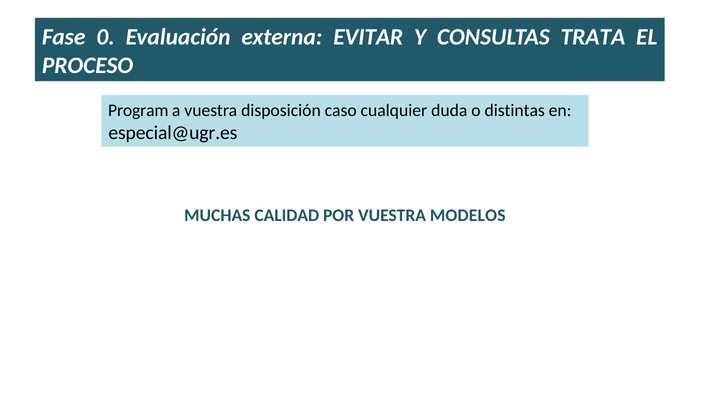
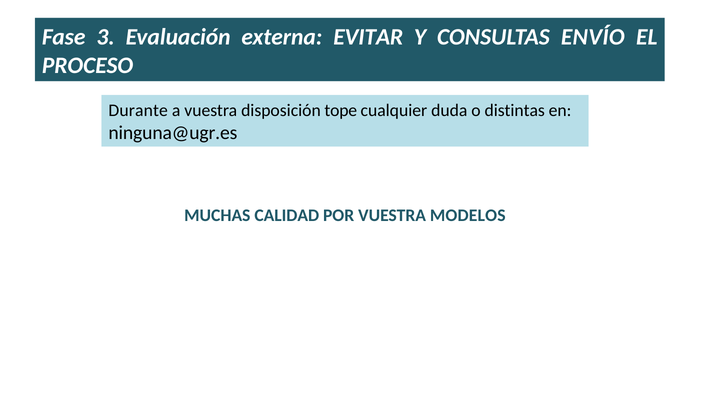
0: 0 -> 3
TRATA: TRATA -> ENVÍO
Program: Program -> Durante
caso: caso -> tope
especial@ugr.es: especial@ugr.es -> ninguna@ugr.es
